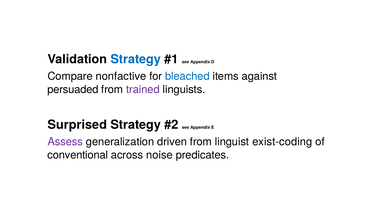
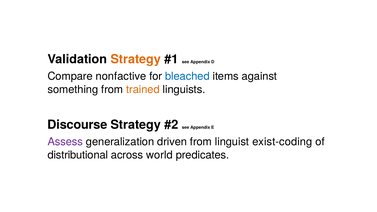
Strategy at (136, 59) colour: blue -> orange
persuaded: persuaded -> something
trained colour: purple -> orange
Surprised: Surprised -> Discourse
conventional: conventional -> distributional
noise: noise -> world
